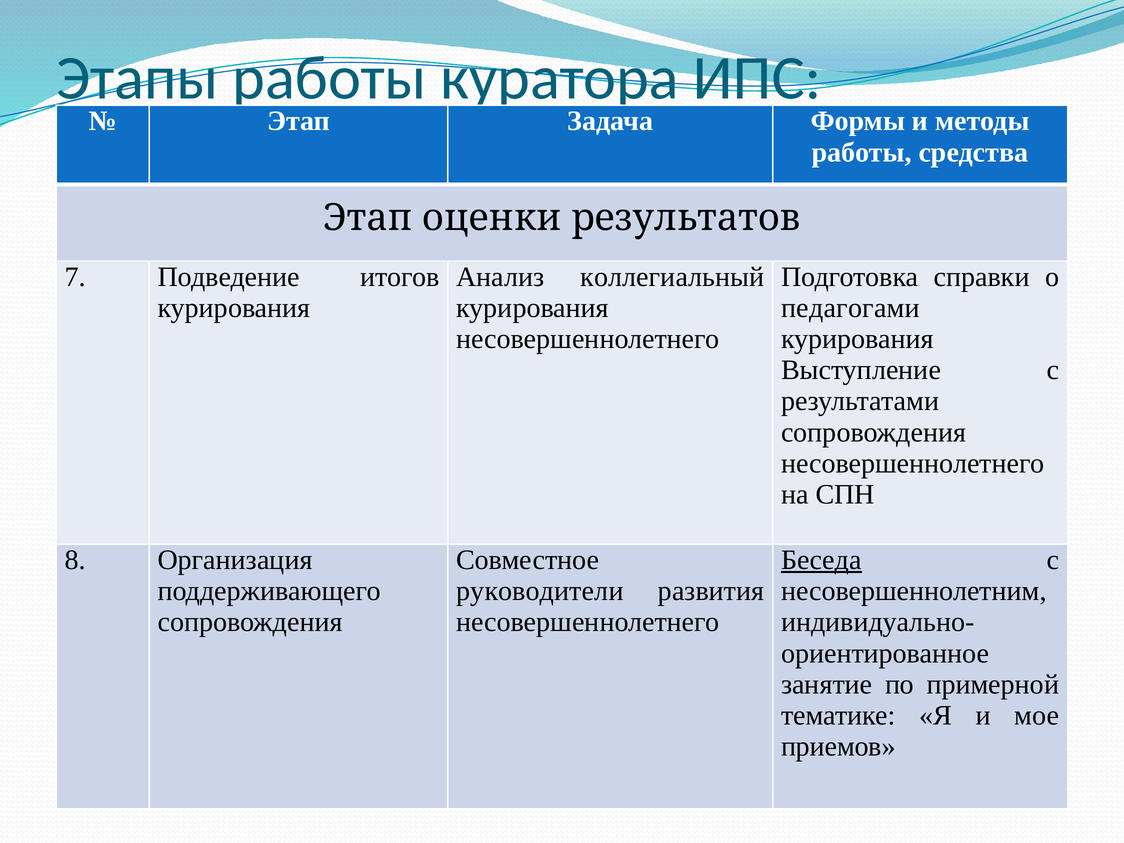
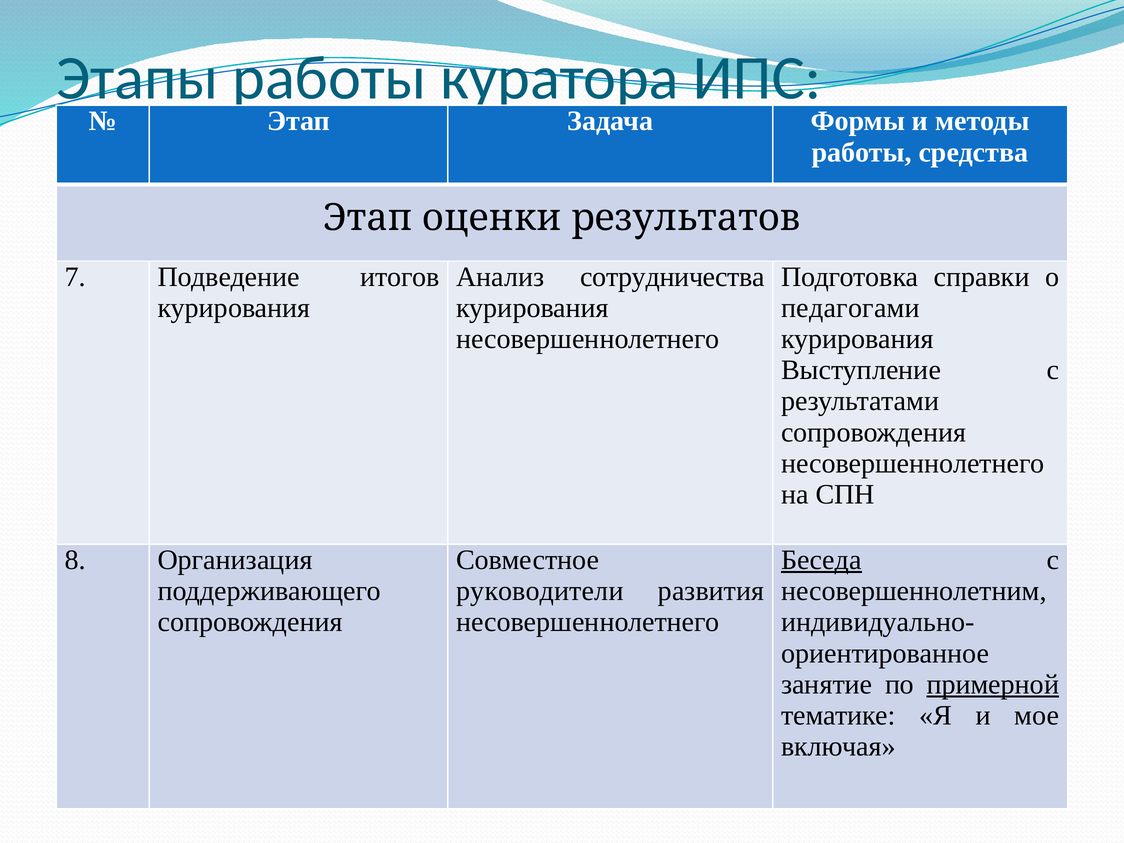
коллегиальный: коллегиальный -> сотрудничества
примерной underline: none -> present
приемов: приемов -> включая
